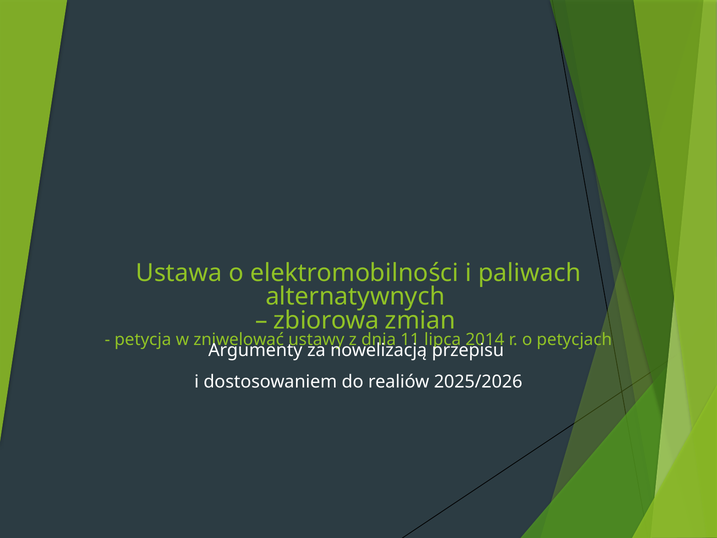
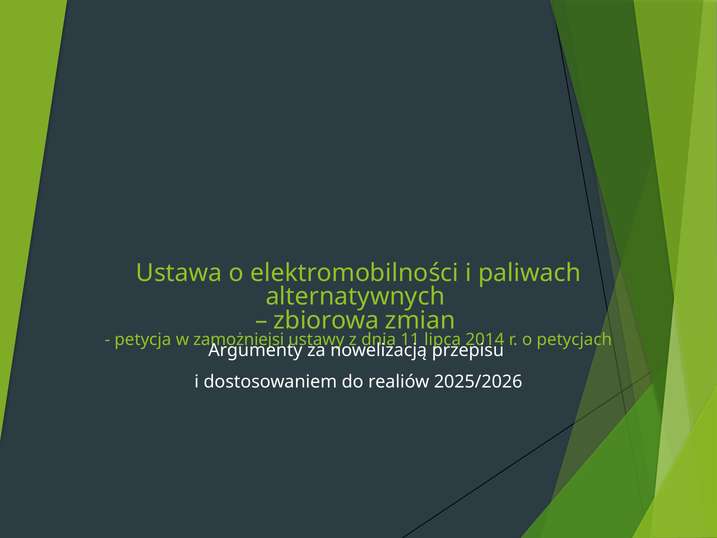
zniwelować: zniwelować -> zamożniejsi
